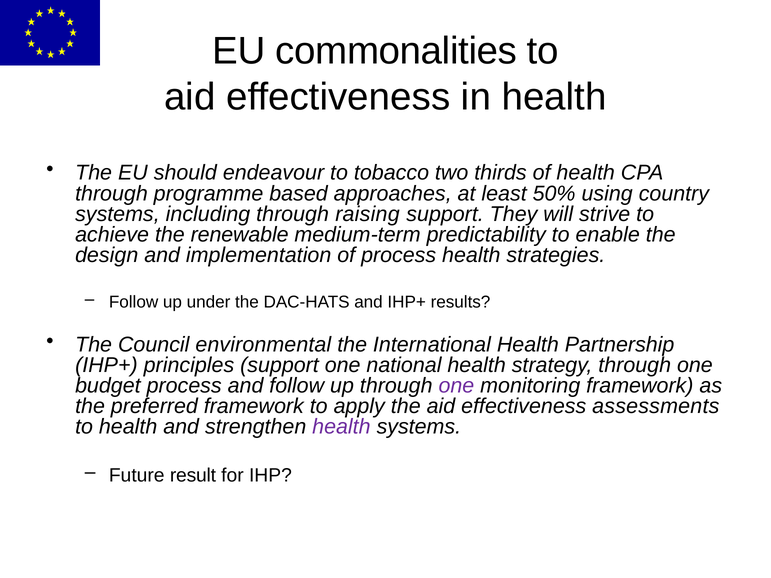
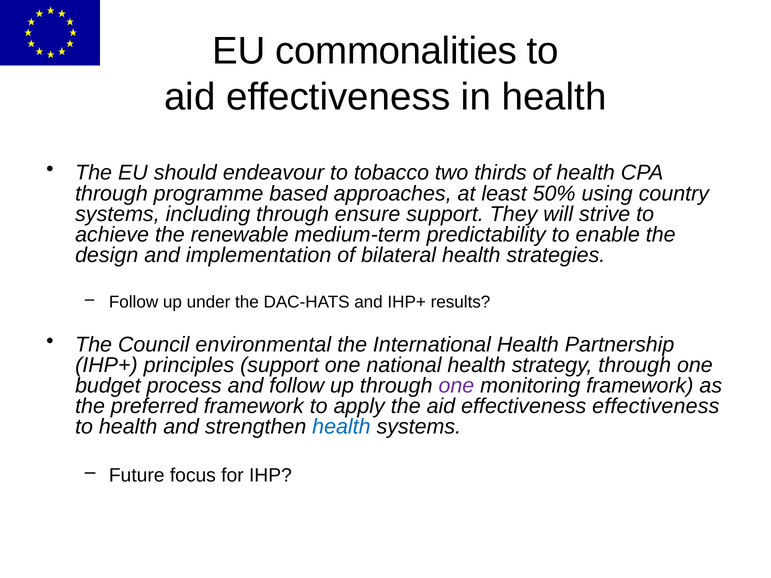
raising: raising -> ensure
of process: process -> bilateral
effectiveness assessments: assessments -> effectiveness
health at (341, 427) colour: purple -> blue
result: result -> focus
